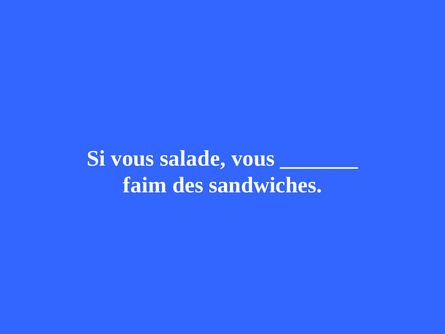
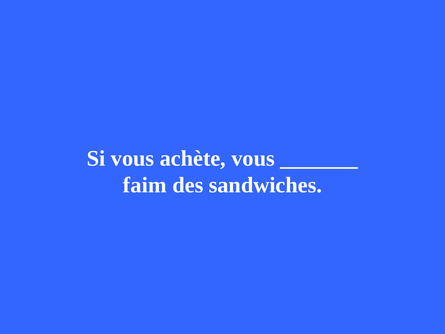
salade: salade -> achète
